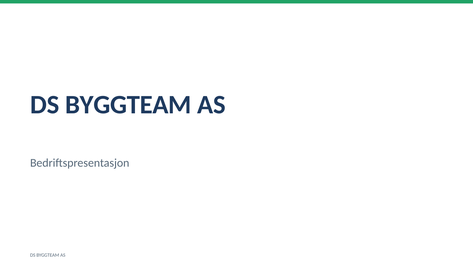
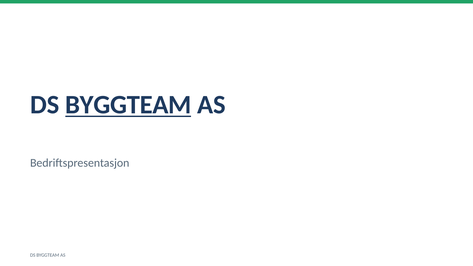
BYGGTEAM at (128, 105) underline: none -> present
